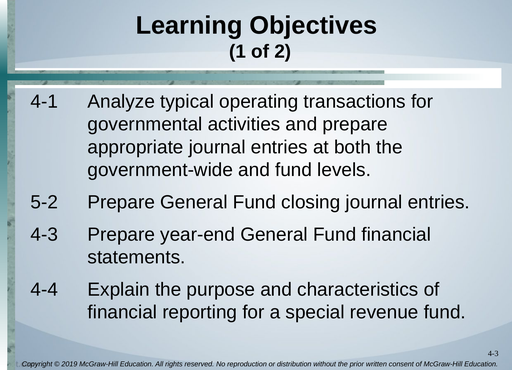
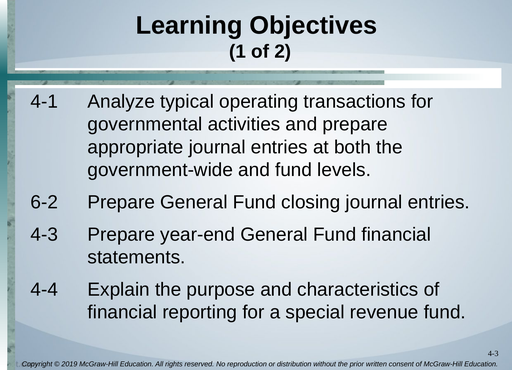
5-2: 5-2 -> 6-2
